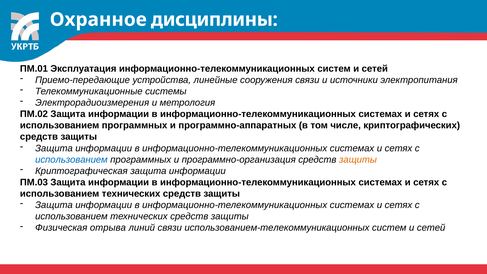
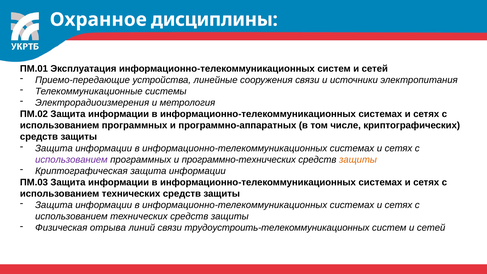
использованием at (71, 160) colour: blue -> purple
программно-организация: программно-организация -> программно-технических
использованием-телекоммуникационных: использованием-телекоммуникационных -> трудоустроить-телекоммуникационных
